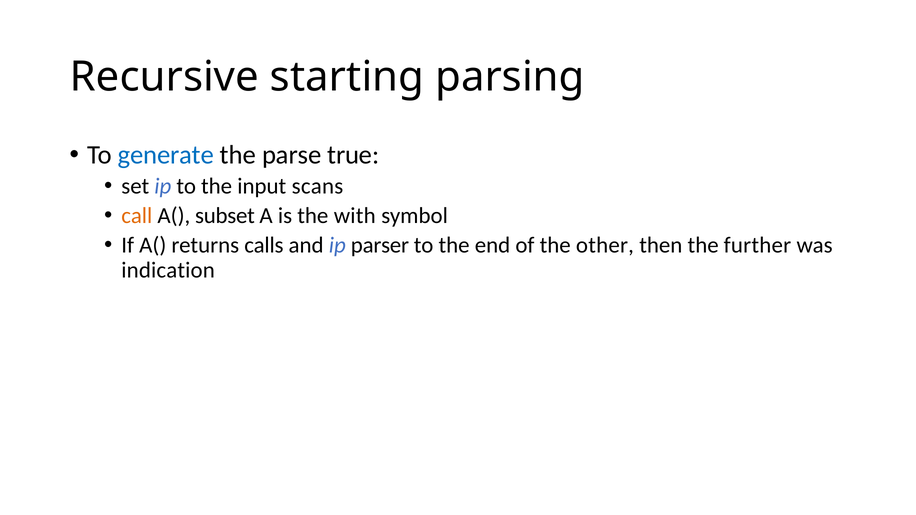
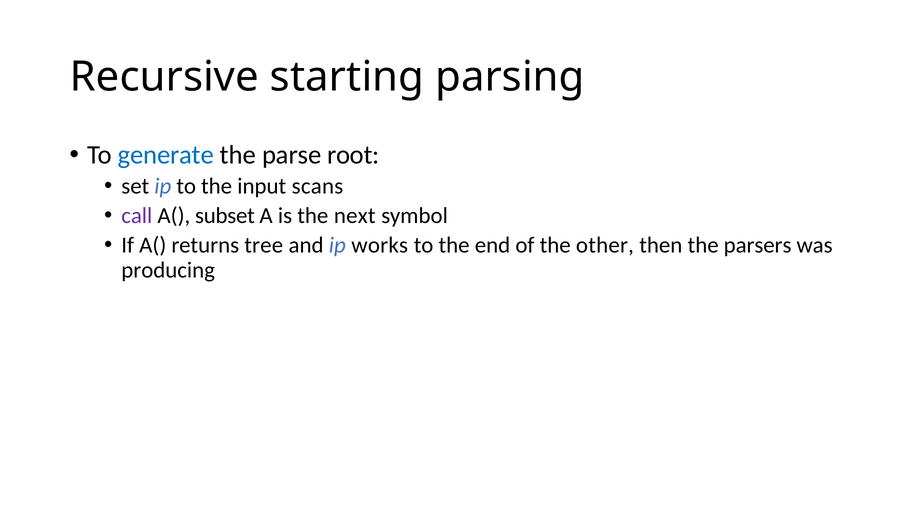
true: true -> root
call colour: orange -> purple
with: with -> next
calls: calls -> tree
parser: parser -> works
further: further -> parsers
indication: indication -> producing
